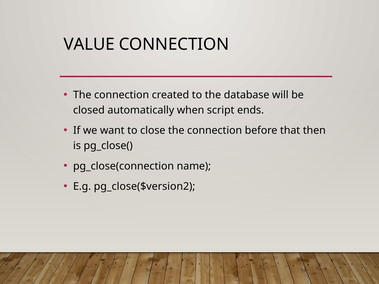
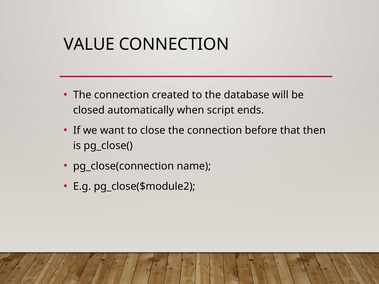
pg_close($version2: pg_close($version2 -> pg_close($module2
